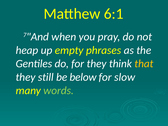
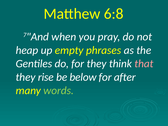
6:1: 6:1 -> 6:8
that colour: yellow -> pink
still: still -> rise
slow: slow -> after
